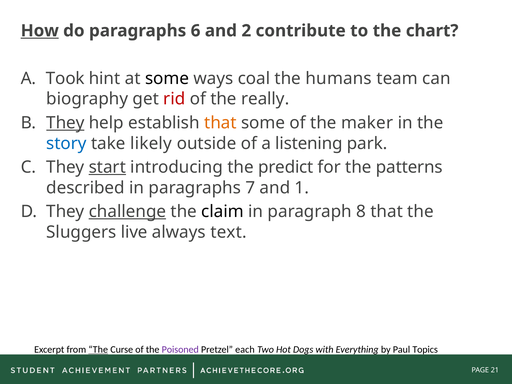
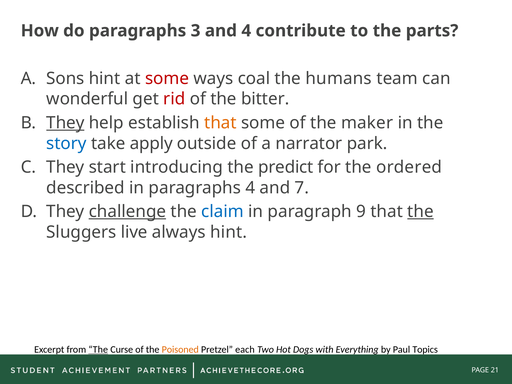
How underline: present -> none
6: 6 -> 3
and 2: 2 -> 4
chart: chart -> parts
Took: Took -> Sons
some at (167, 79) colour: black -> red
biography: biography -> wonderful
really: really -> bitter
likely: likely -> apply
listening: listening -> narrator
start underline: present -> none
patterns: patterns -> ordered
paragraphs 7: 7 -> 4
1: 1 -> 7
claim colour: black -> blue
8: 8 -> 9
the at (420, 212) underline: none -> present
always text: text -> hint
Poisoned colour: purple -> orange
